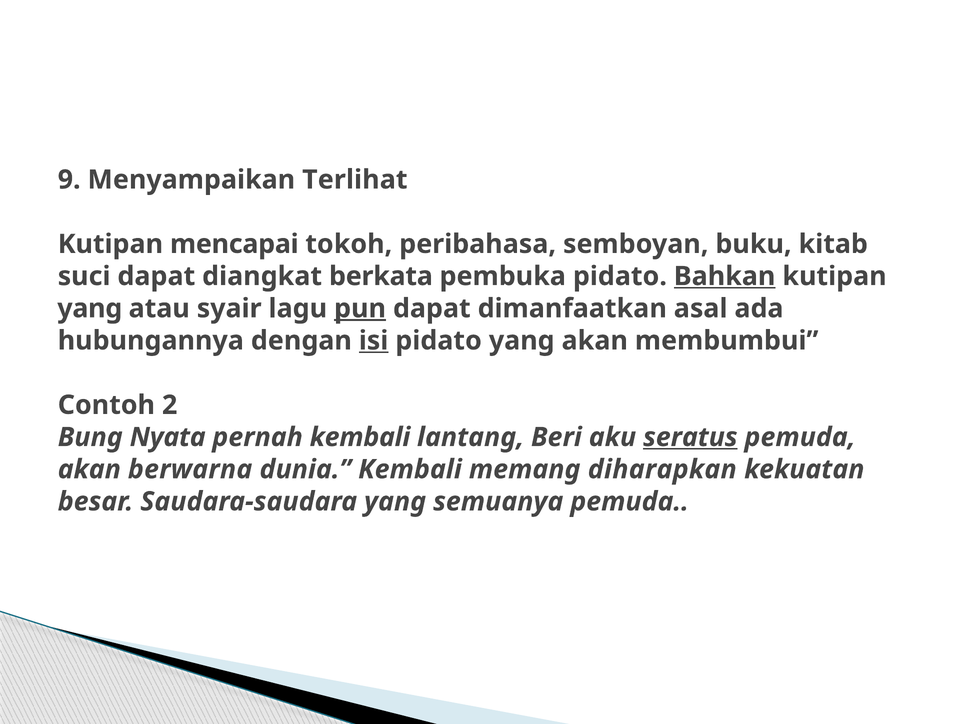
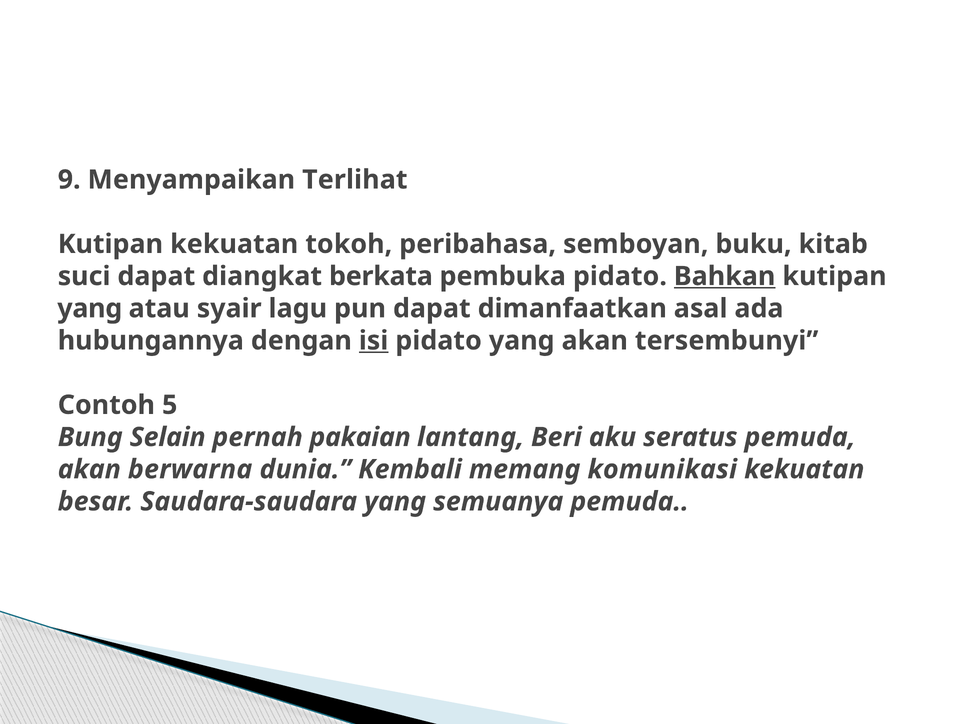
Kutipan mencapai: mencapai -> kekuatan
pun underline: present -> none
membumbui: membumbui -> tersembunyi
2: 2 -> 5
Nyata: Nyata -> Selain
pernah kembali: kembali -> pakaian
seratus underline: present -> none
diharapkan: diharapkan -> komunikasi
